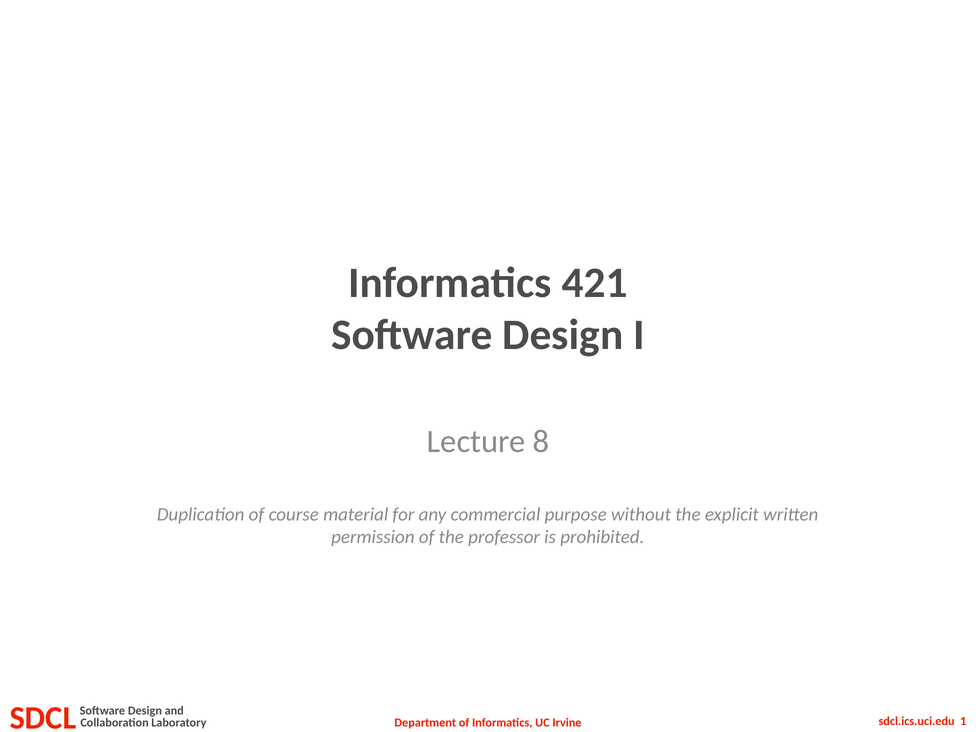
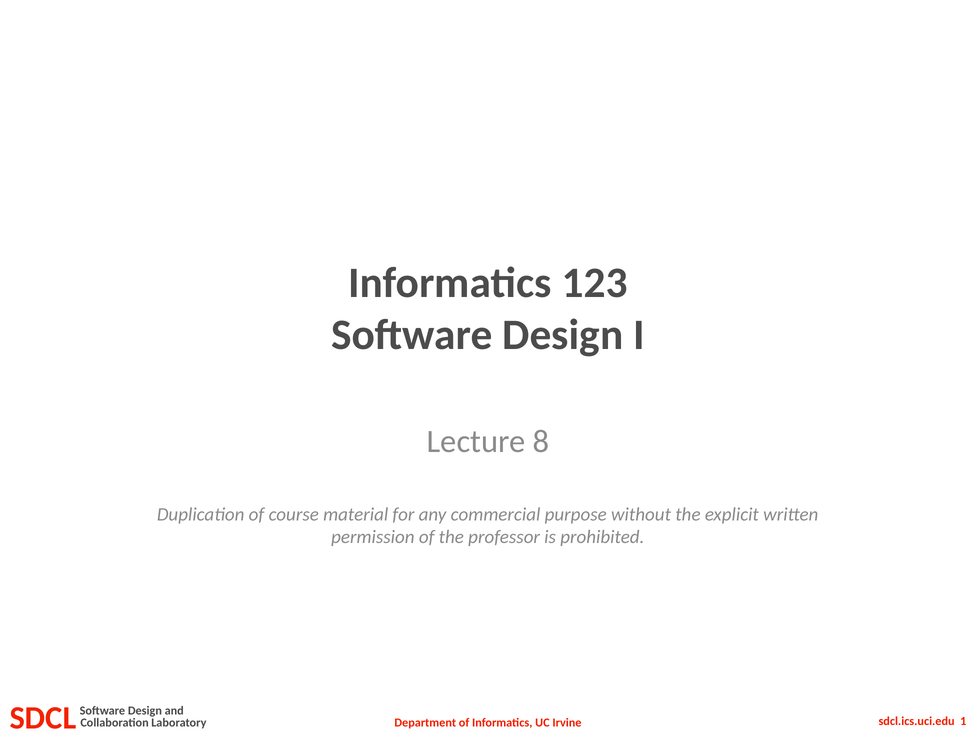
421: 421 -> 123
